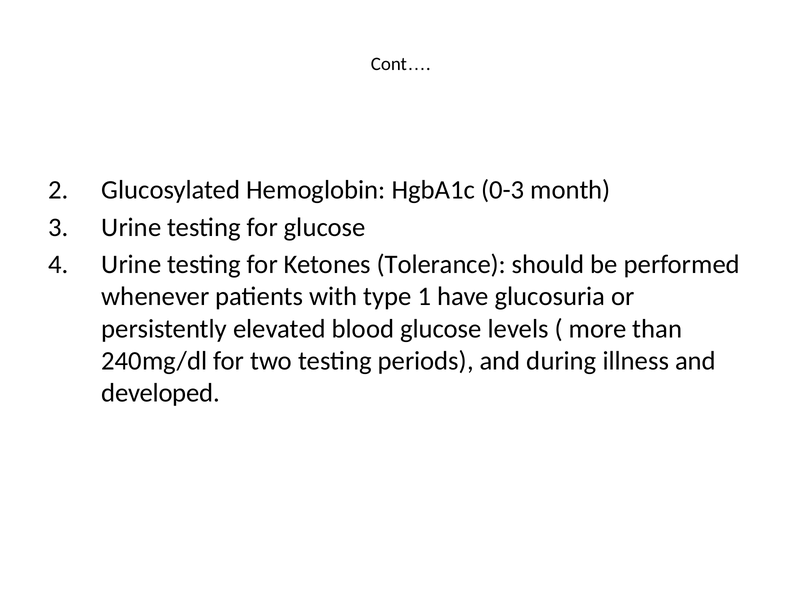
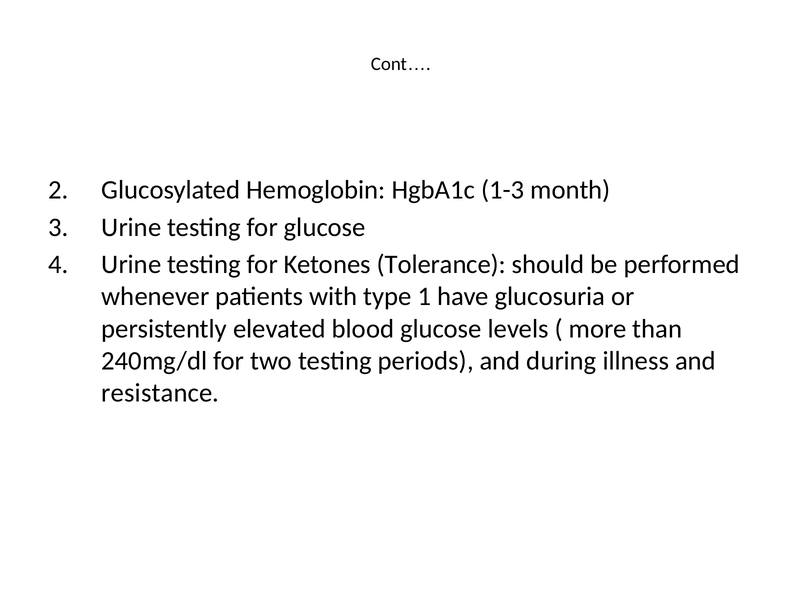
0-3: 0-3 -> 1-3
developed: developed -> resistance
